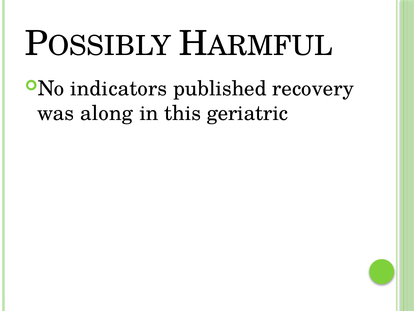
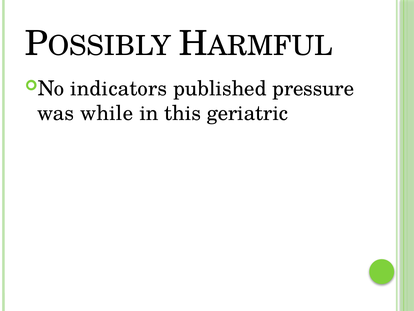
recovery: recovery -> pressure
along: along -> while
